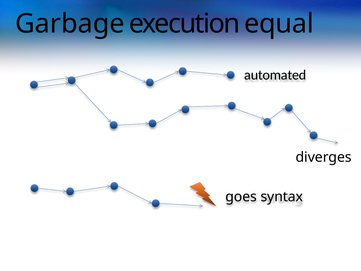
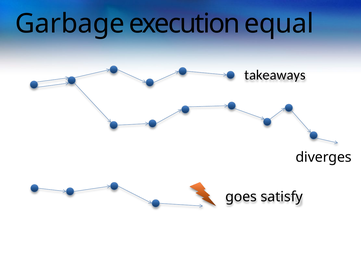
automated: automated -> takeaways
syntax: syntax -> satisfy
